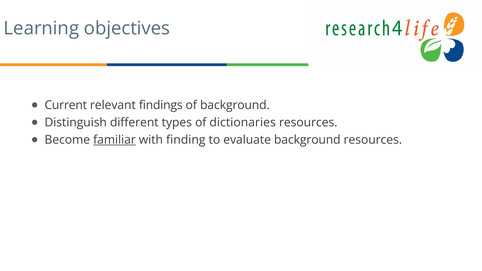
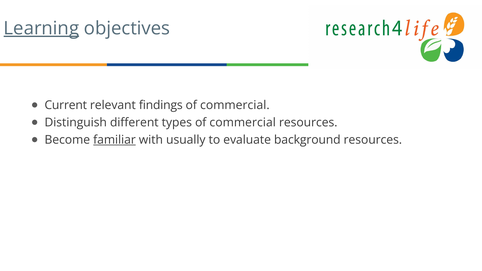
Learning underline: none -> present
background at (235, 105): background -> commercial
types of dictionaries: dictionaries -> commercial
finding: finding -> usually
